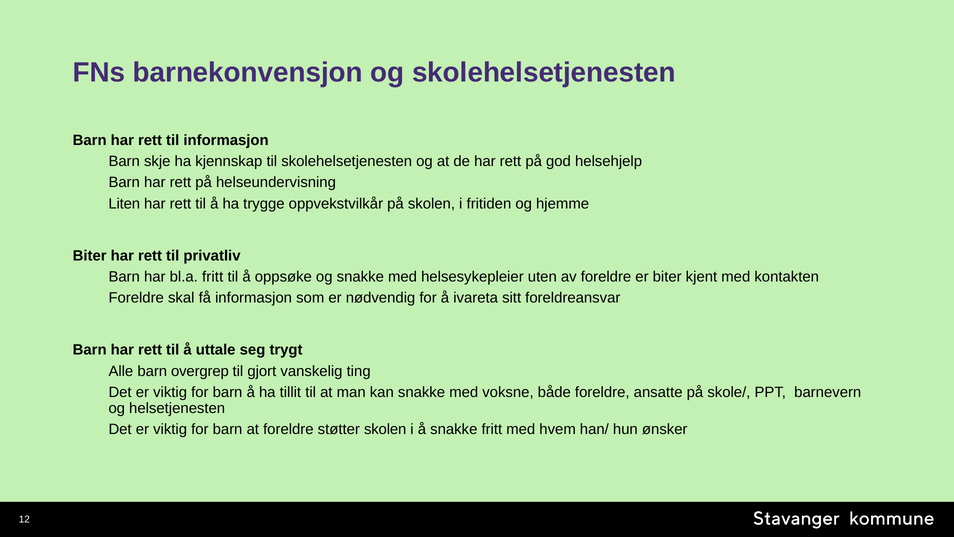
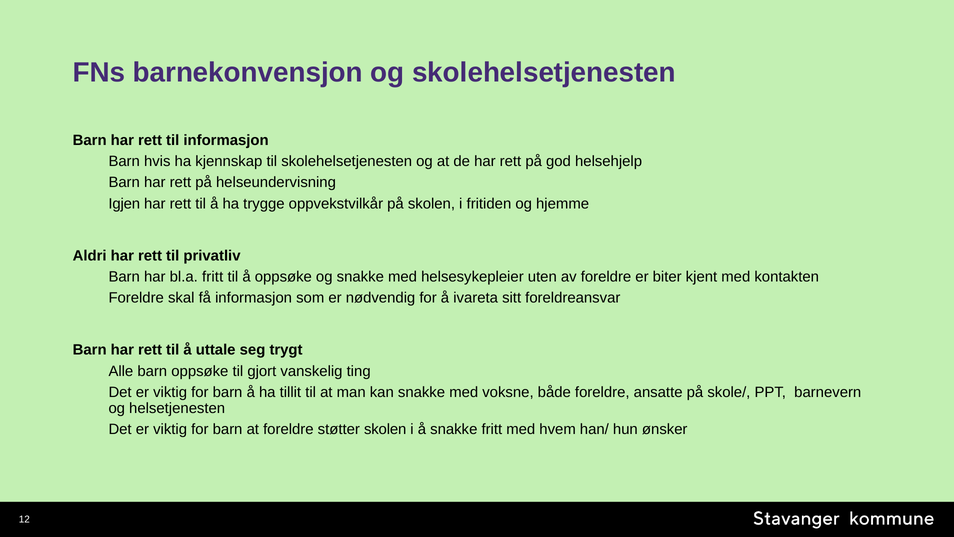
skje: skje -> hvis
Liten: Liten -> Igjen
Biter at (90, 256): Biter -> Aldri
barn overgrep: overgrep -> oppsøke
